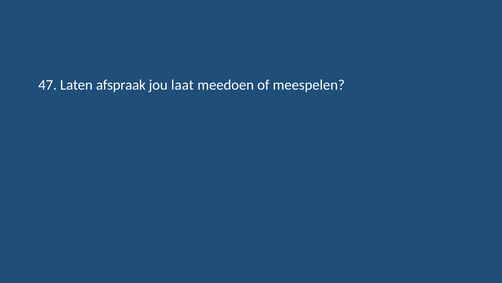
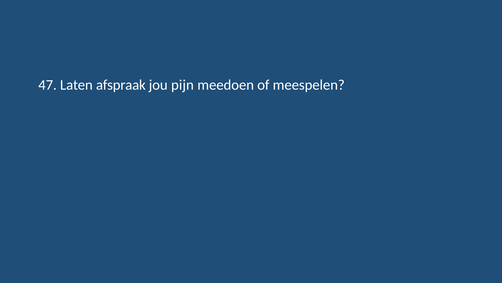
laat: laat -> pijn
